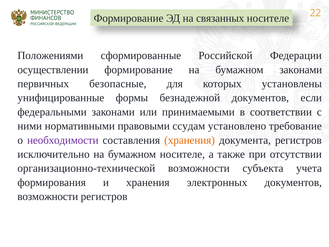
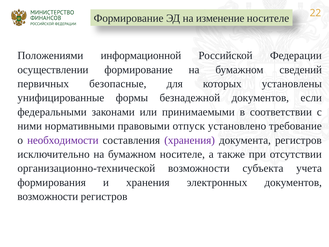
связанных: связанных -> изменение
сформированные: сформированные -> информационной
бумажном законами: законами -> сведений
ссудам: ссудам -> отпуск
хранения at (190, 140) colour: orange -> purple
